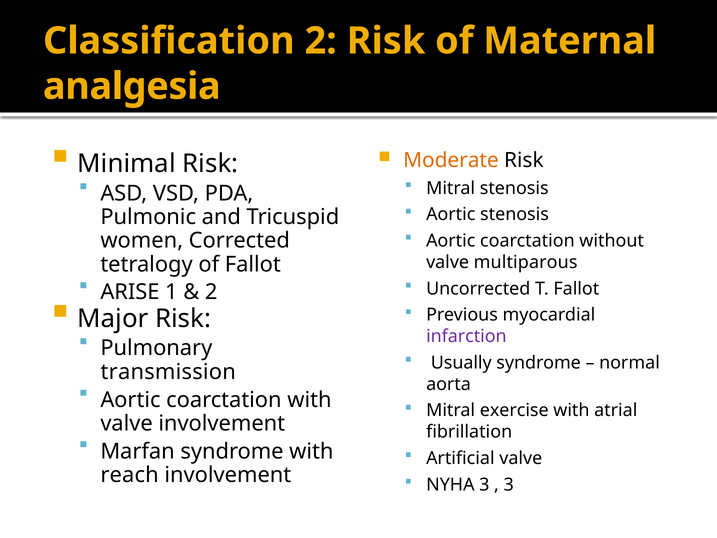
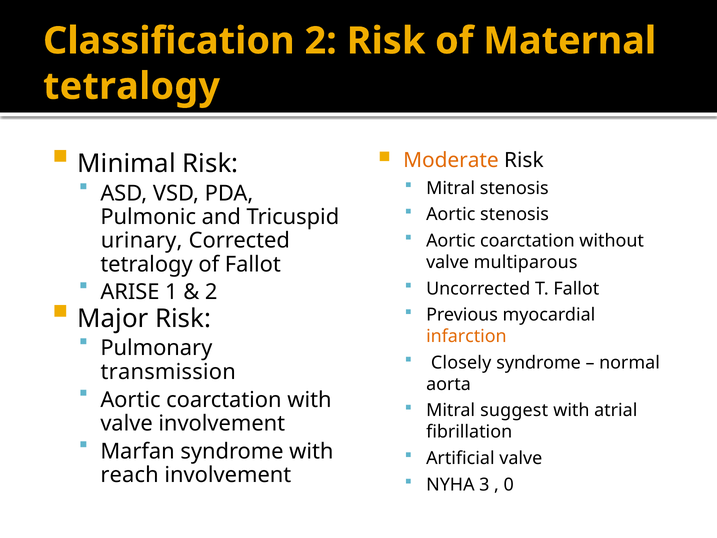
analgesia at (132, 86): analgesia -> tetralogy
women: women -> urinary
infarction colour: purple -> orange
Usually: Usually -> Closely
exercise: exercise -> suggest
3 at (509, 484): 3 -> 0
